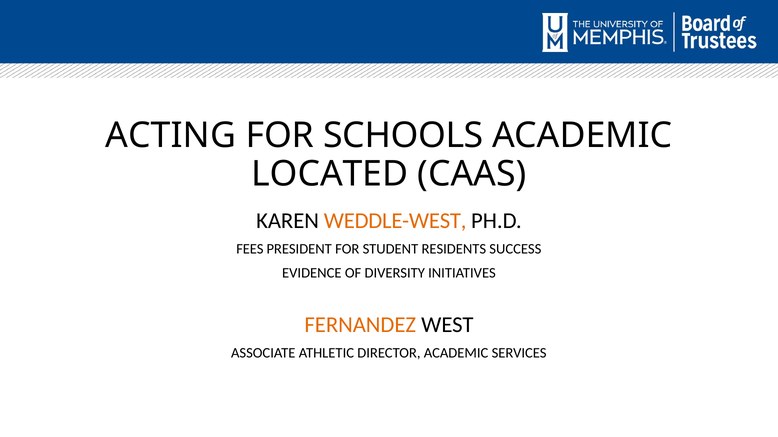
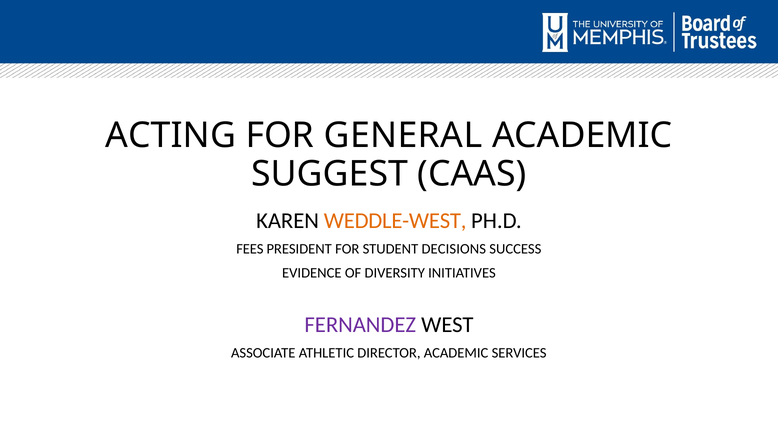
SCHOOLS: SCHOOLS -> GENERAL
LOCATED: LOCATED -> SUGGEST
RESIDENTS: RESIDENTS -> DECISIONS
FERNANDEZ colour: orange -> purple
